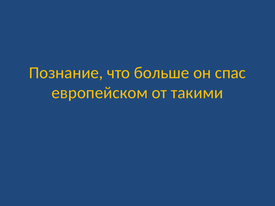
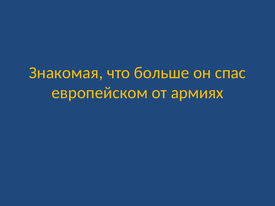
Познание: Познание -> Знакомая
такими: такими -> армиях
